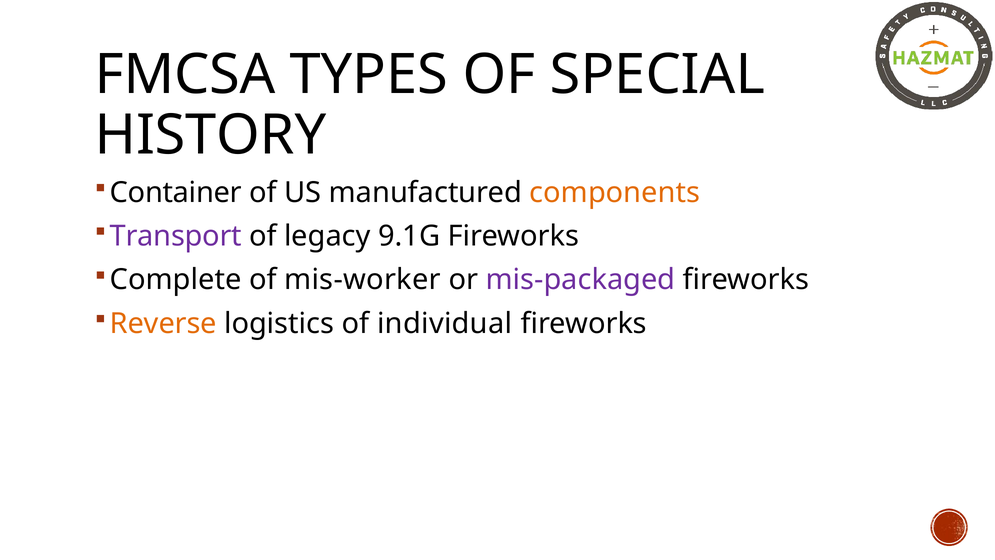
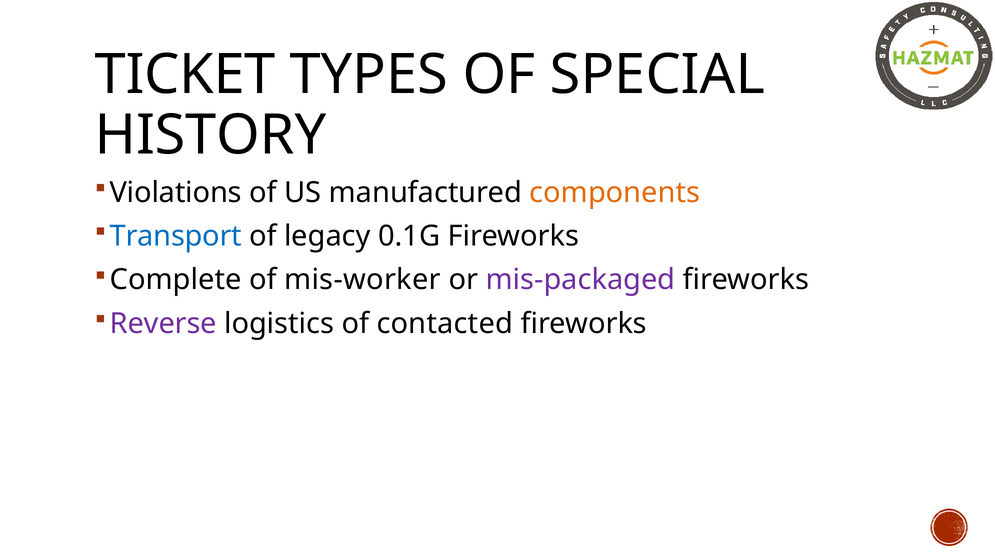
FMCSA: FMCSA -> TICKET
Container: Container -> Violations
Transport colour: purple -> blue
9.1G: 9.1G -> 0.1G
Reverse colour: orange -> purple
individual: individual -> contacted
